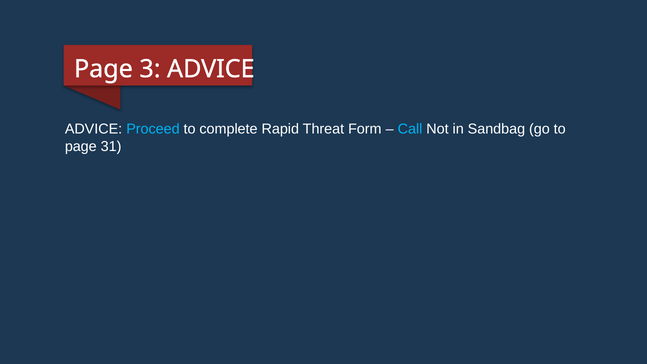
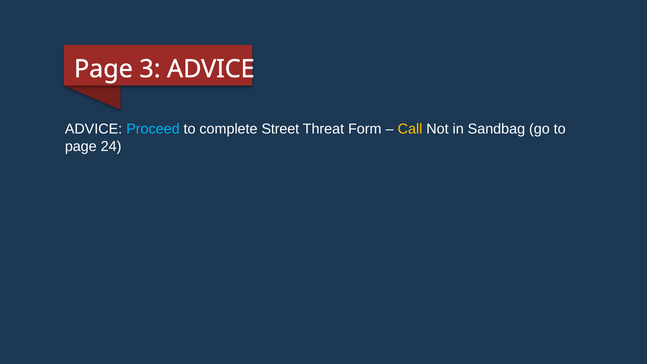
Rapid: Rapid -> Street
Call colour: light blue -> yellow
31: 31 -> 24
